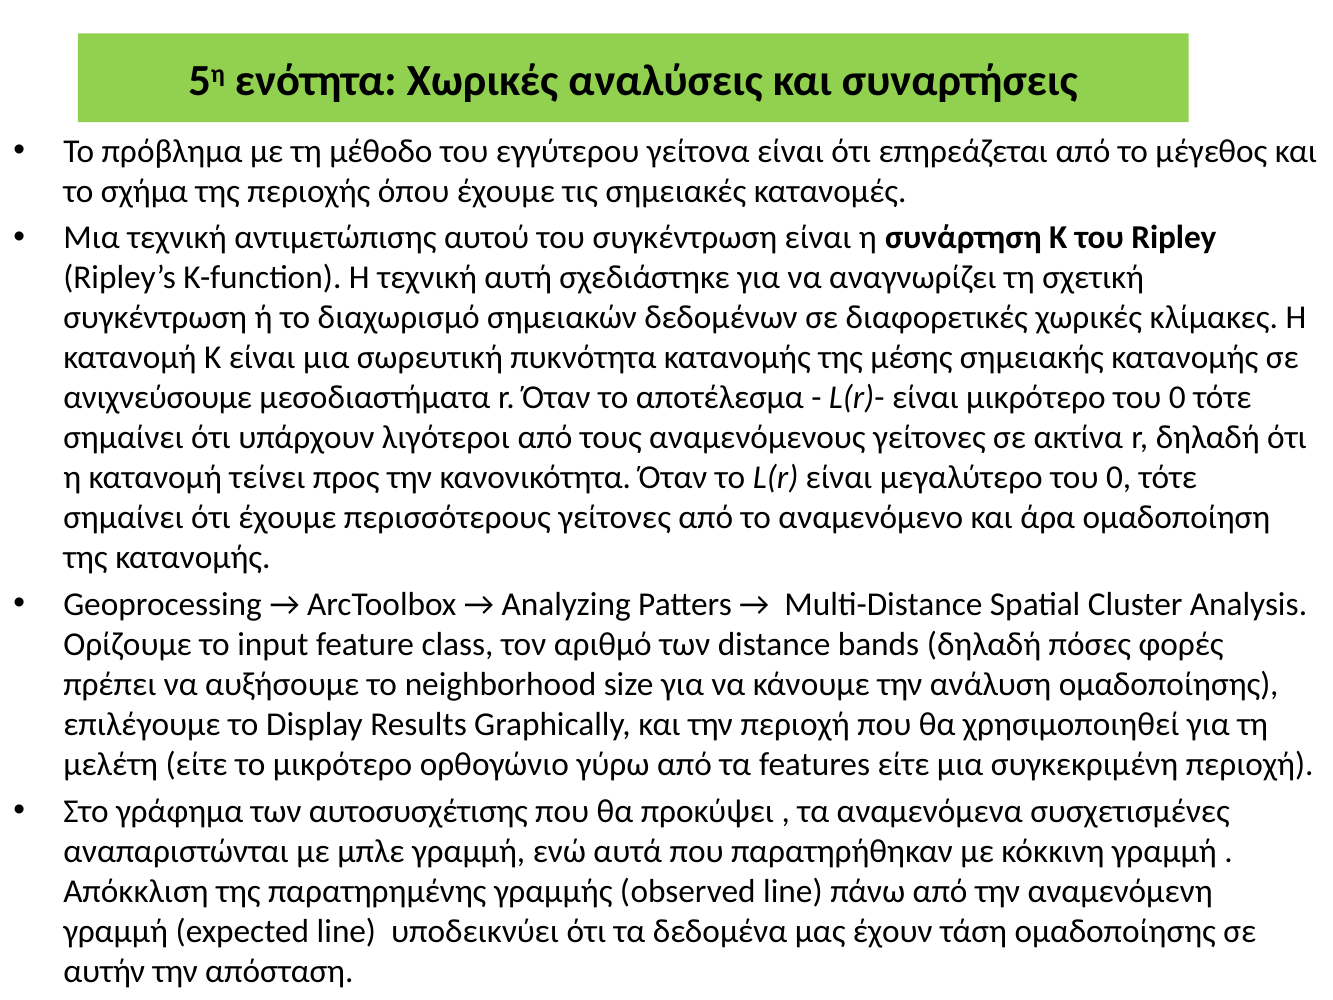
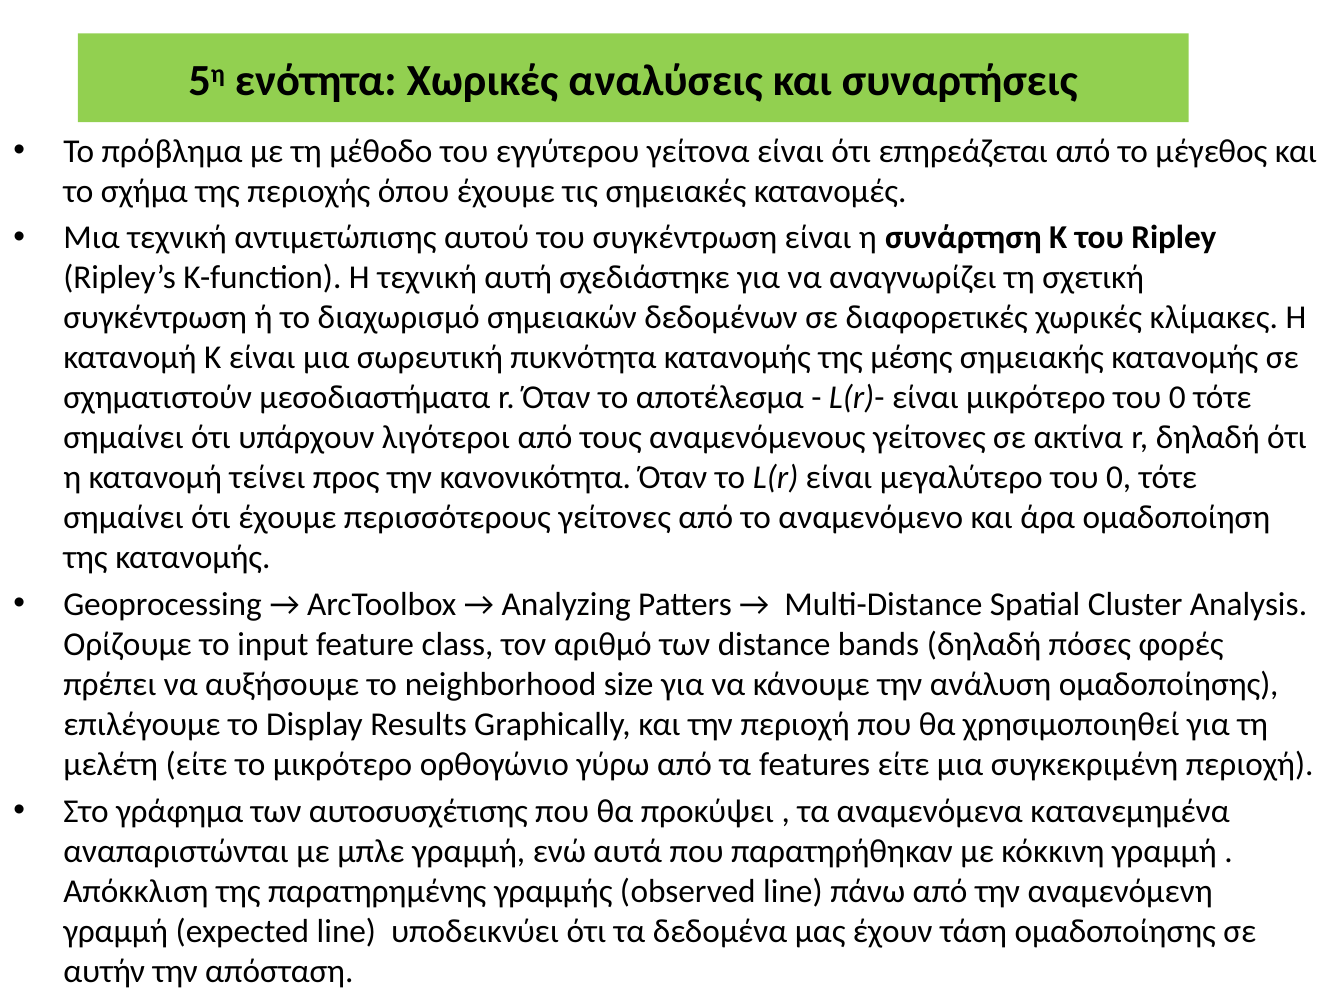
ανιχνεύσουμε: ανιχνεύσουμε -> σχηματιστούν
συσχετισμένες: συσχετισμένες -> κατανεμημένα
